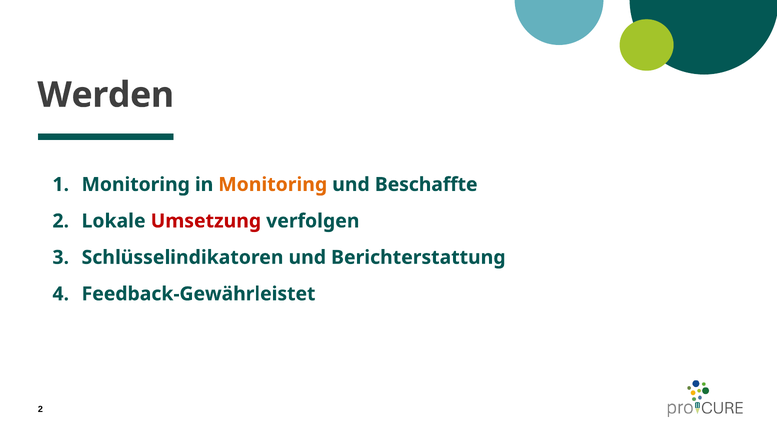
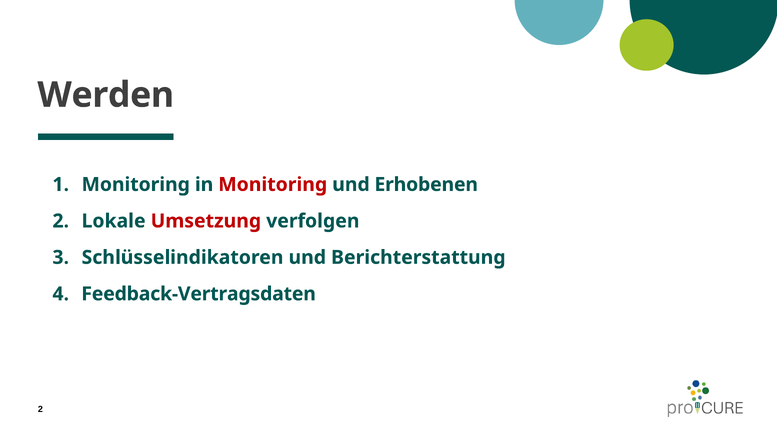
Monitoring at (273, 185) colour: orange -> red
Beschaffte: Beschaffte -> Erhobenen
Feedback-Gewährleistet: Feedback-Gewährleistet -> Feedback-Vertragsdaten
